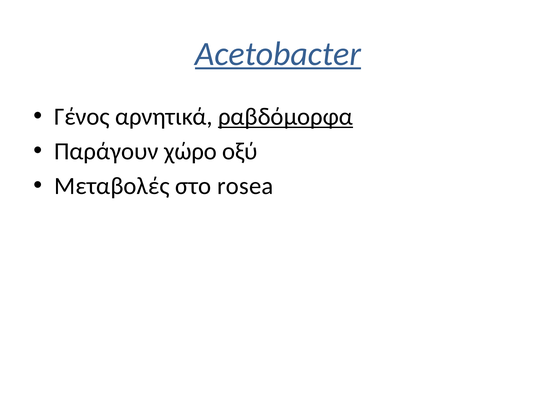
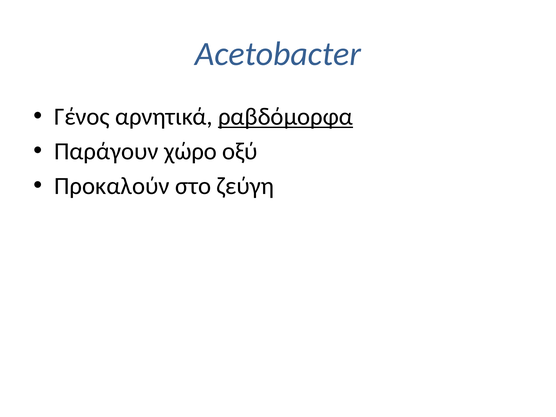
Acetobacter underline: present -> none
Μεταβολές: Μεταβολές -> Προκαλούν
rosea: rosea -> ζεύγη
